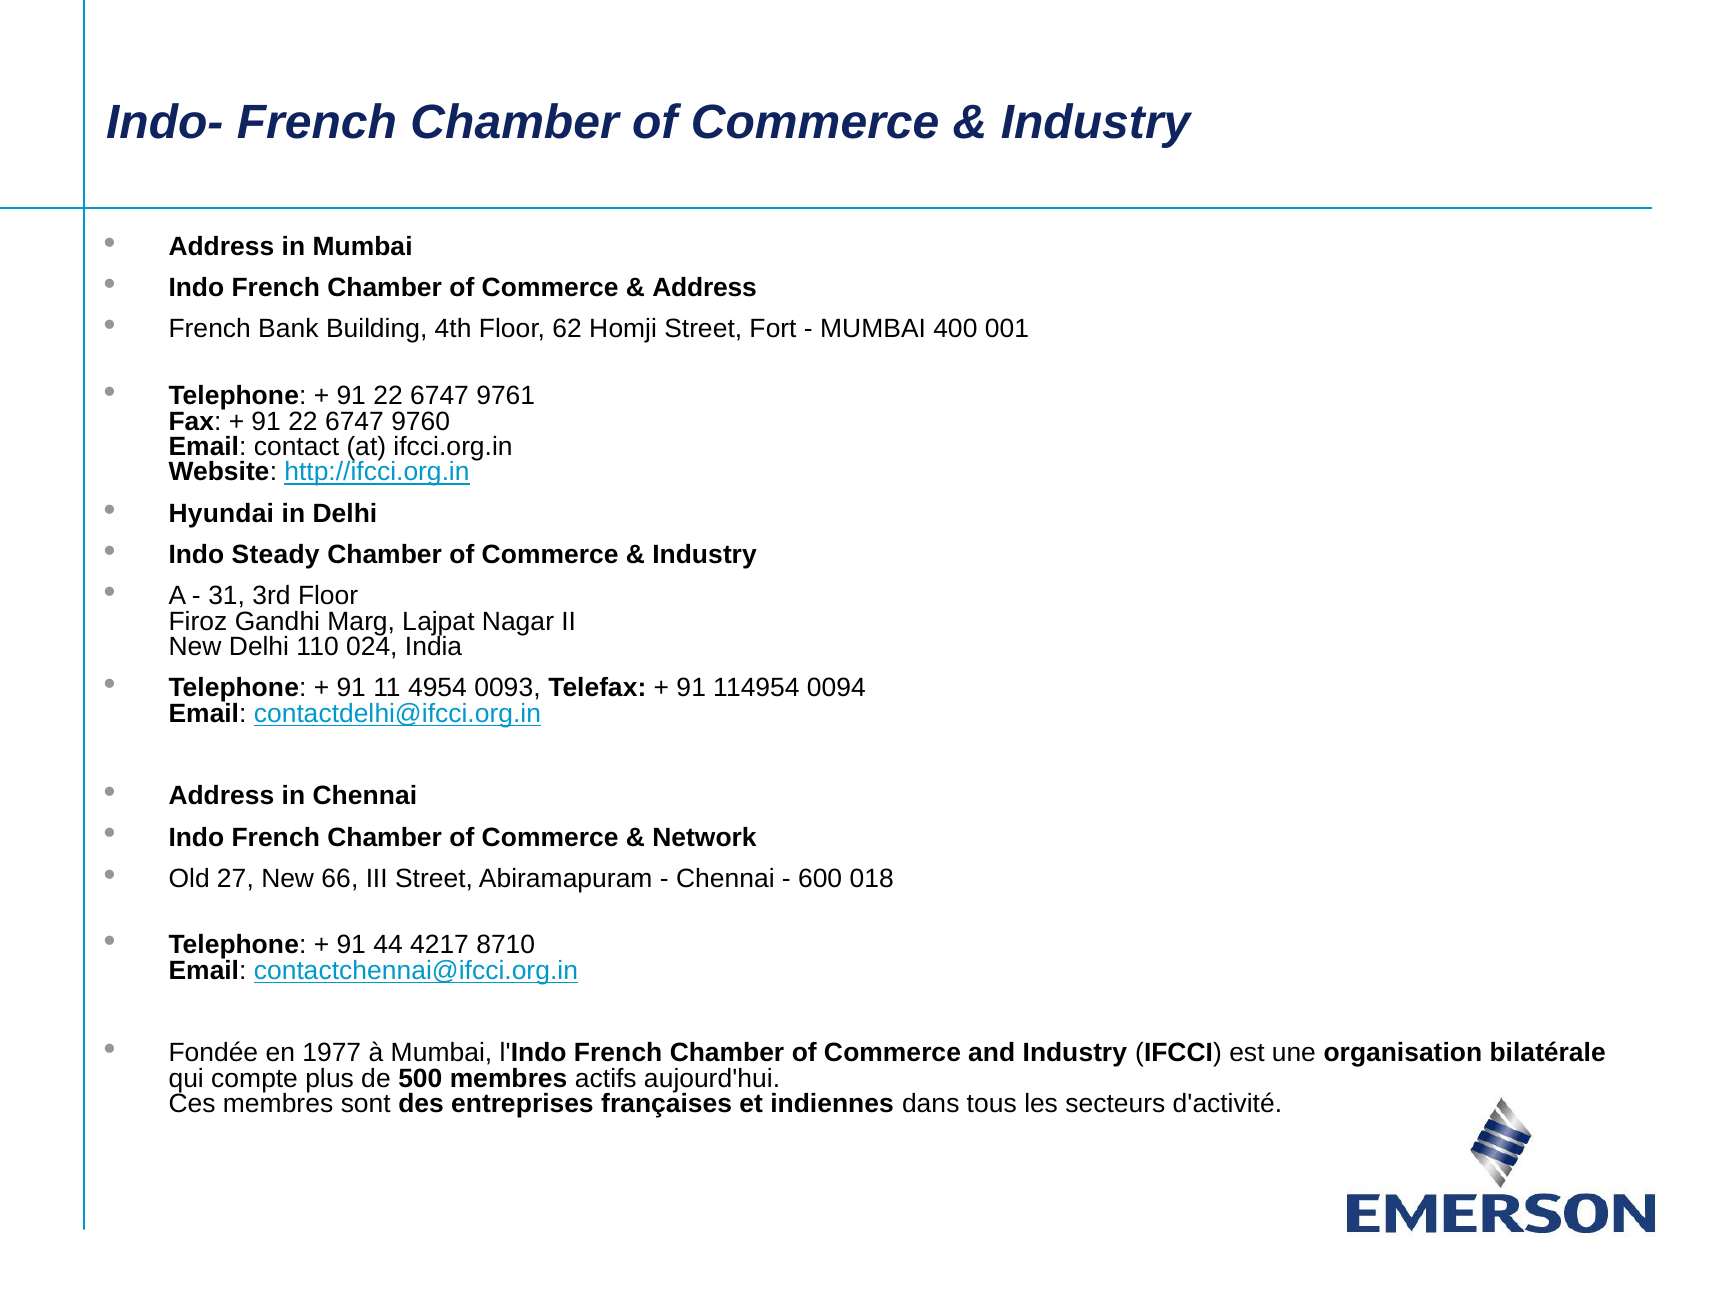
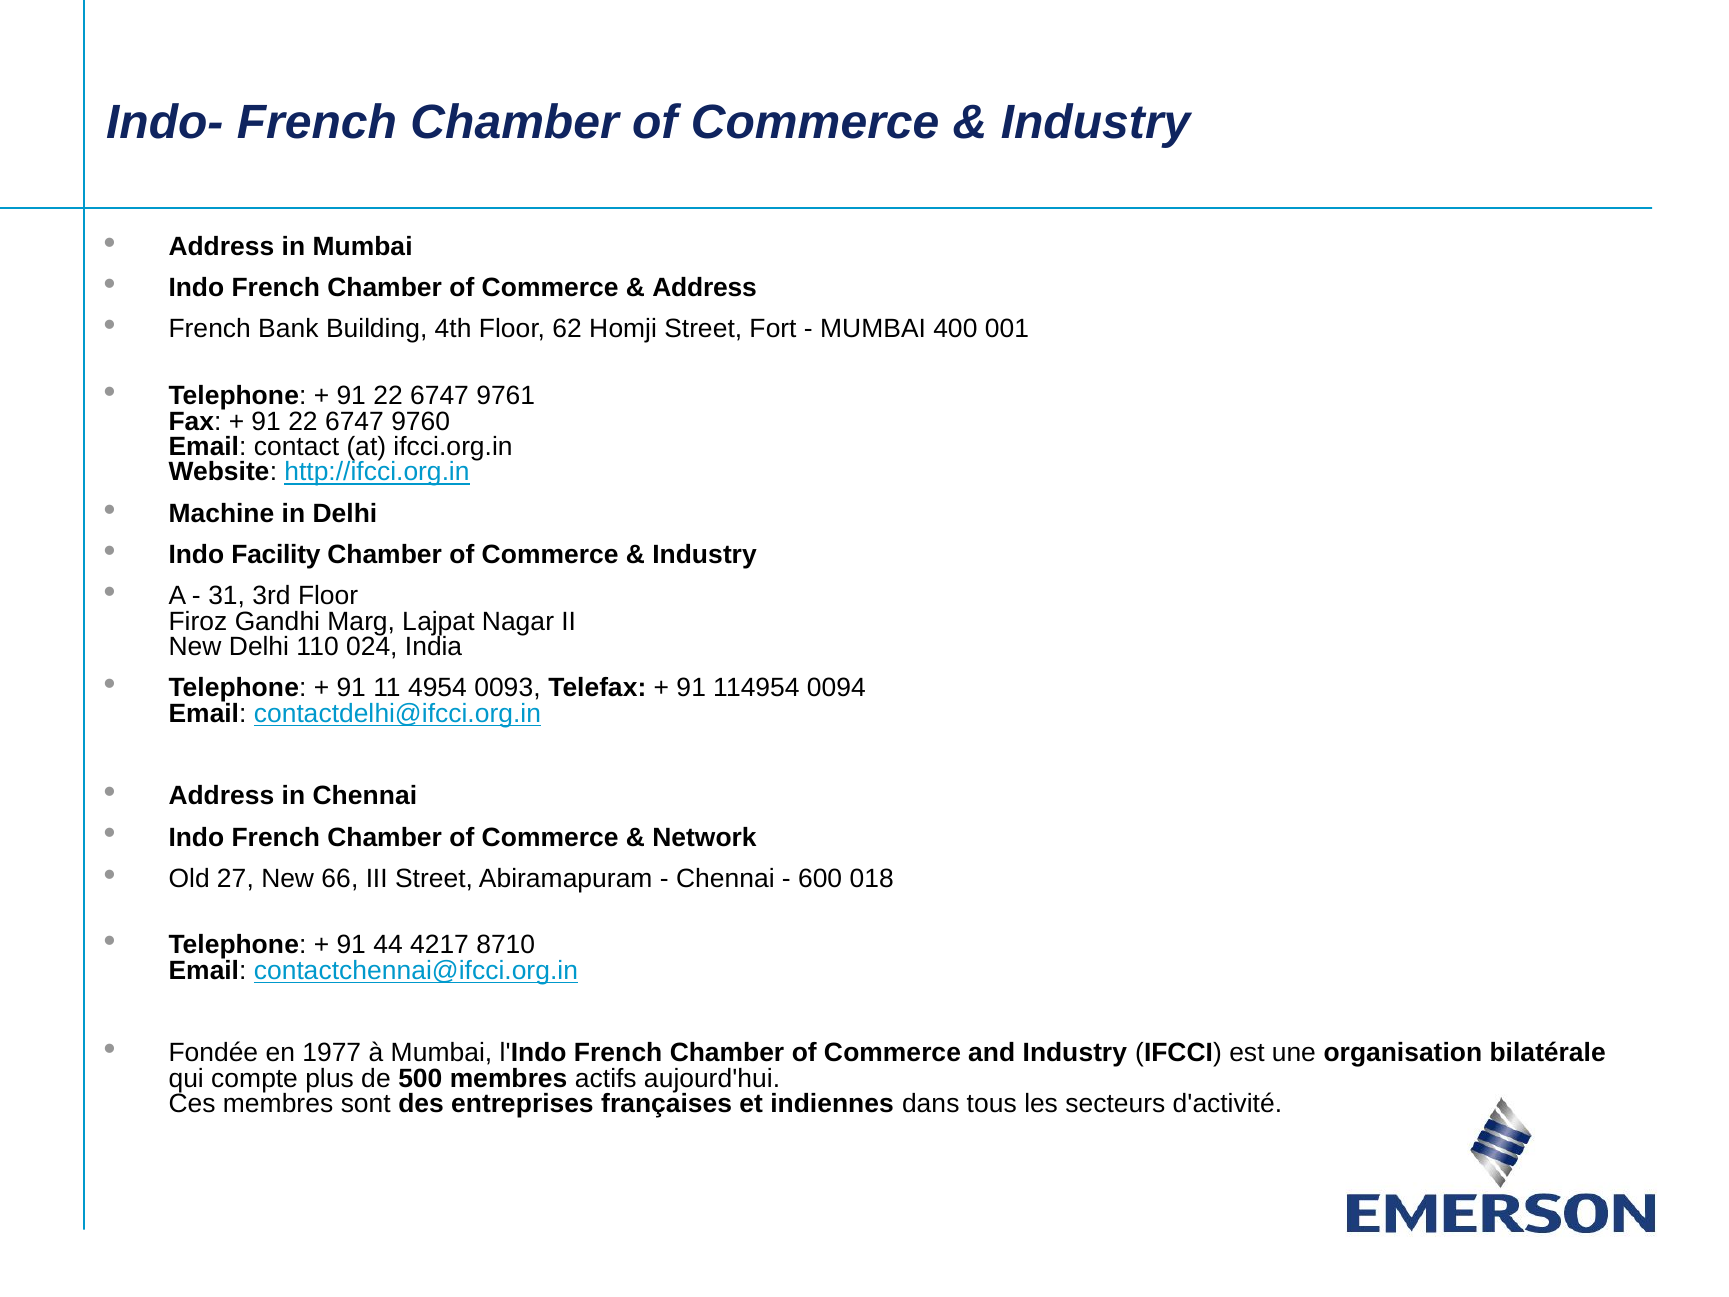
Hyundai: Hyundai -> Machine
Steady: Steady -> Facility
